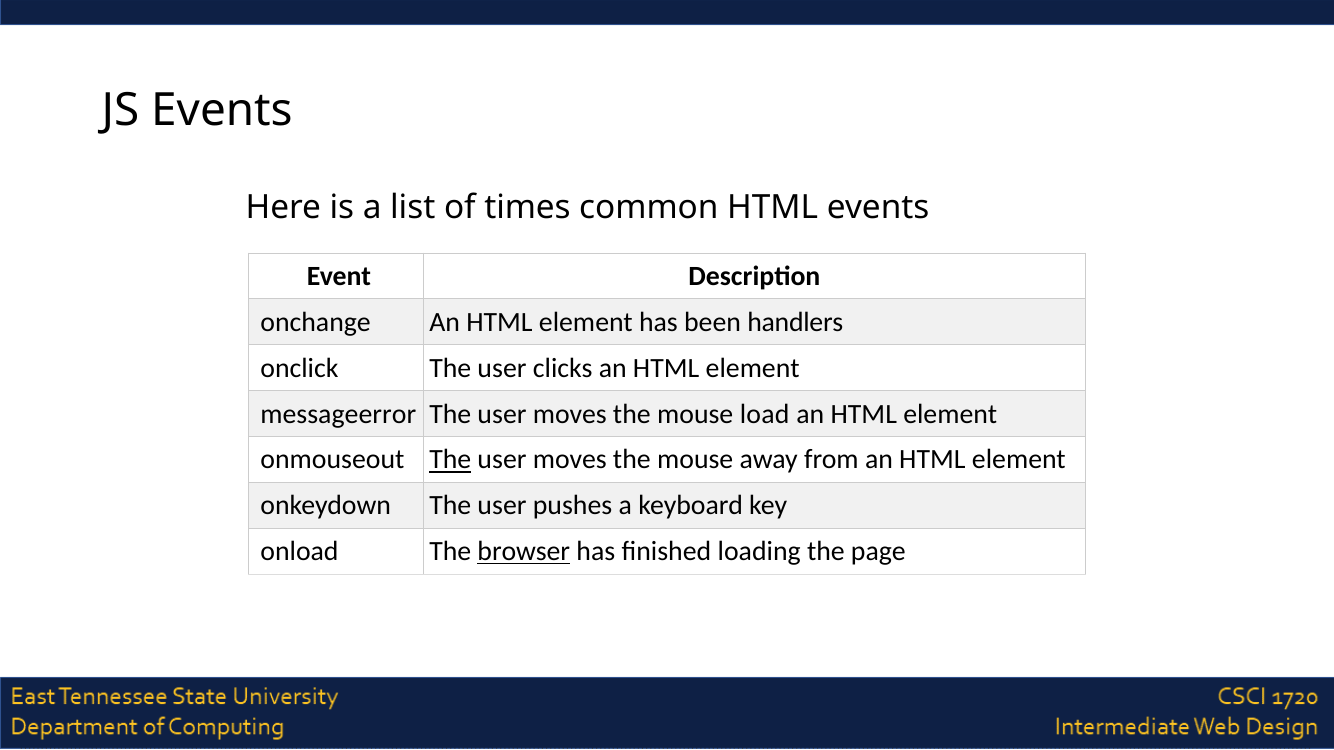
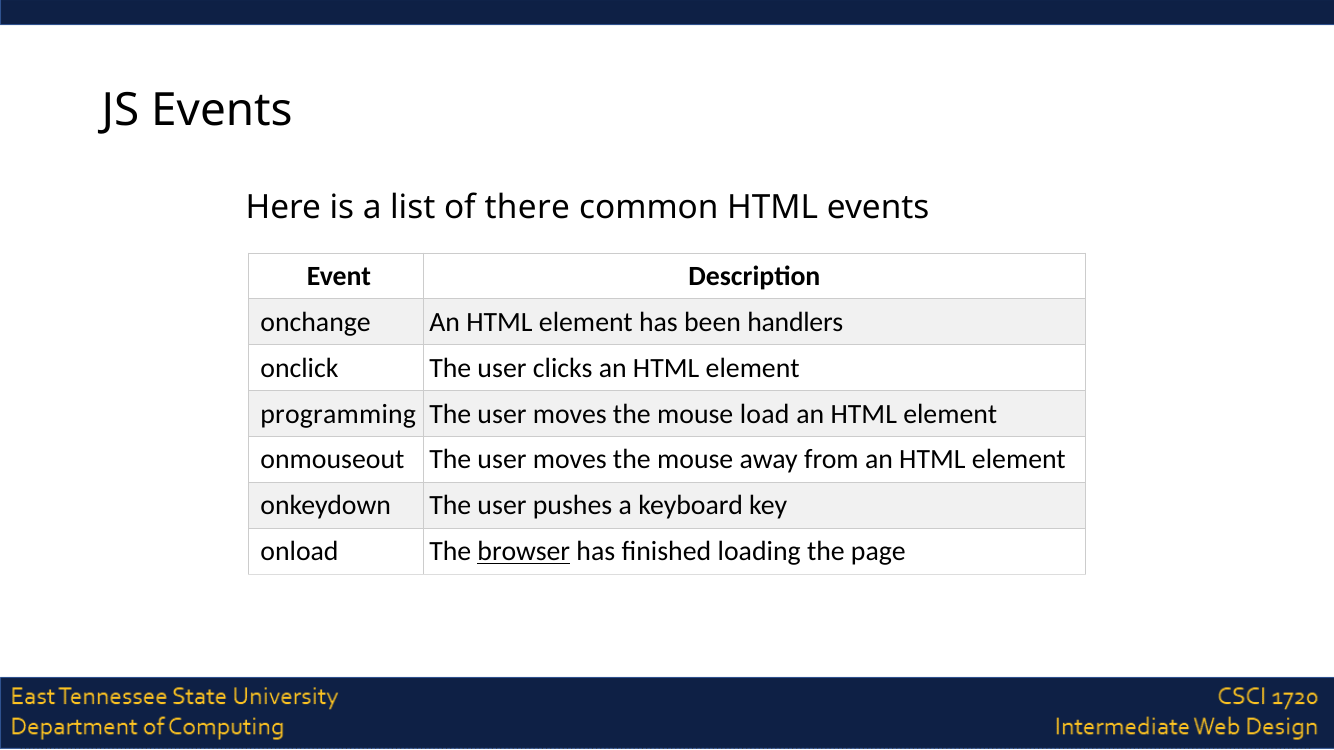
times: times -> there
messageerror: messageerror -> programming
The at (450, 460) underline: present -> none
